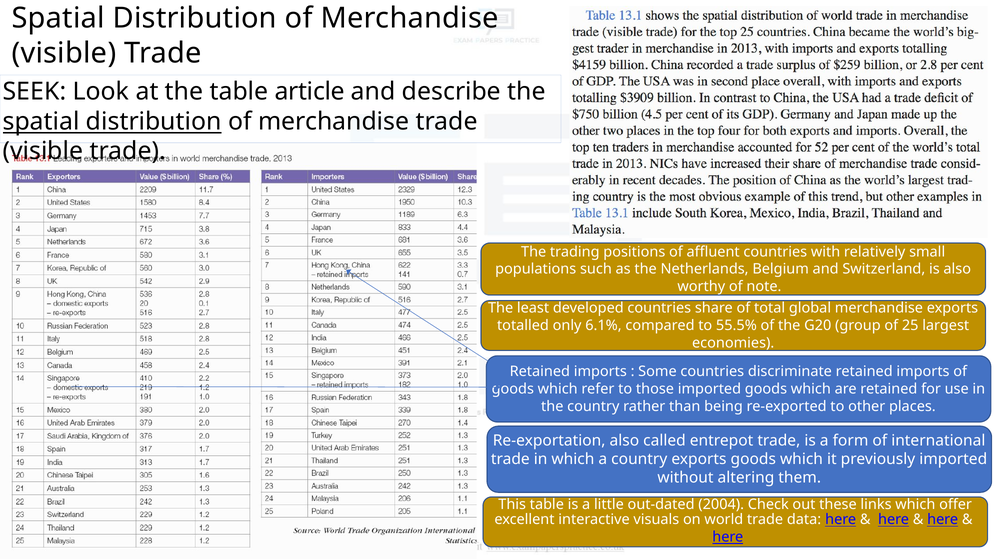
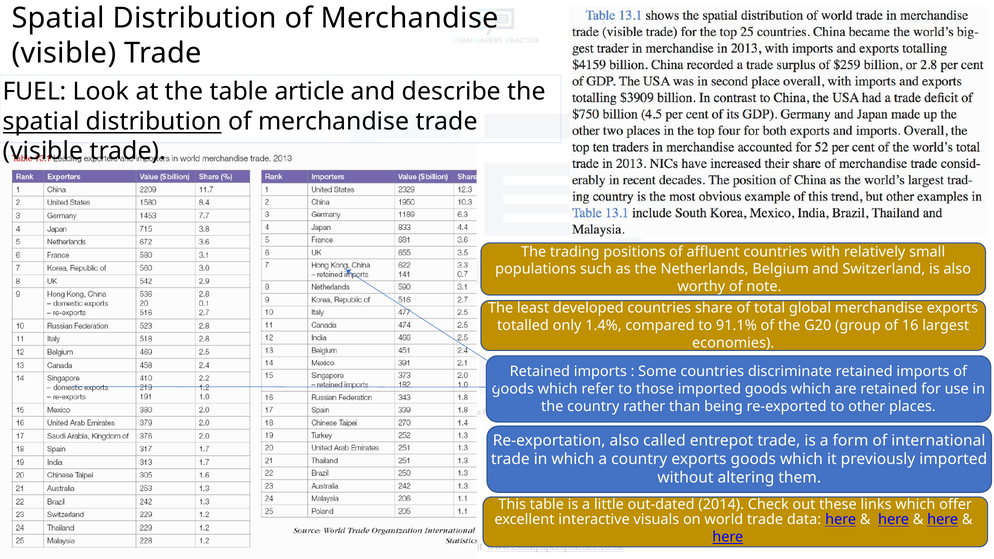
SEEK: SEEK -> FUEL
6.1%: 6.1% -> 1.4%
55.5%: 55.5% -> 91.1%
25: 25 -> 16
2004: 2004 -> 2014
